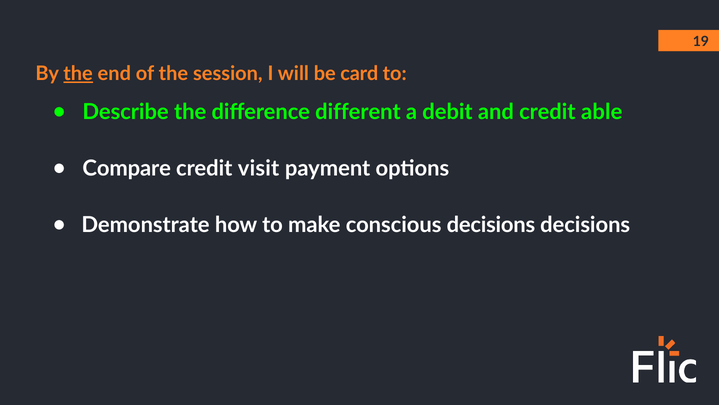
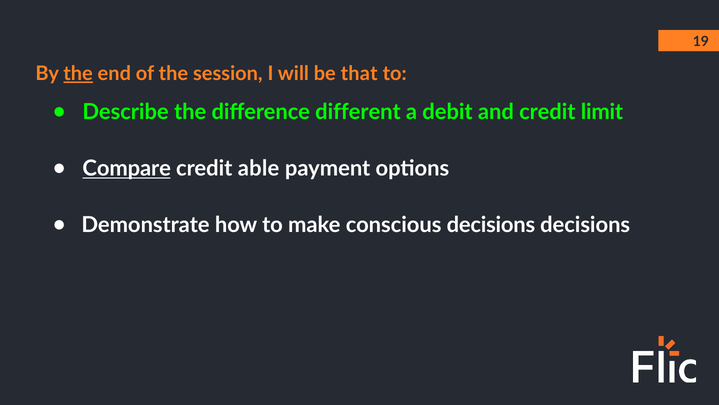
card: card -> that
able: able -> limit
Compare underline: none -> present
visit: visit -> able
